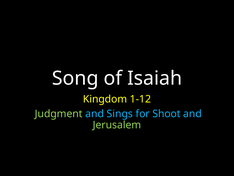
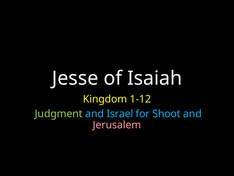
Song: Song -> Jesse
Sings: Sings -> Israel
Jerusalem colour: light green -> pink
